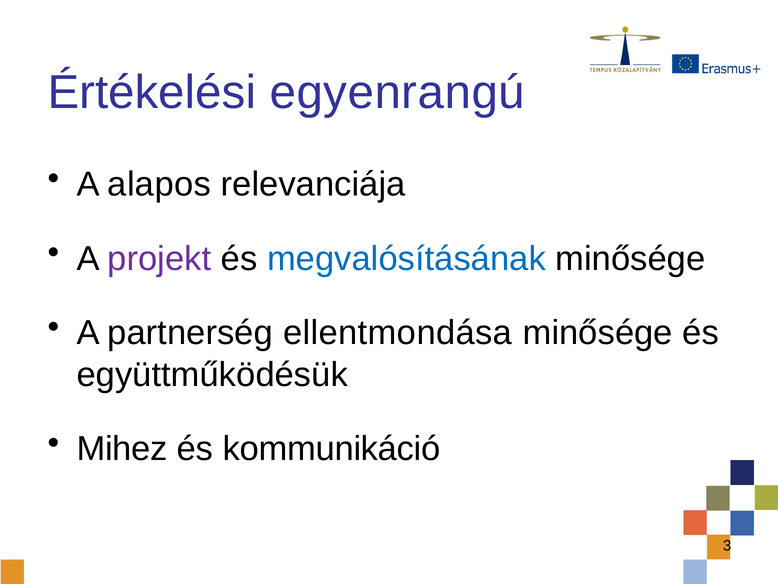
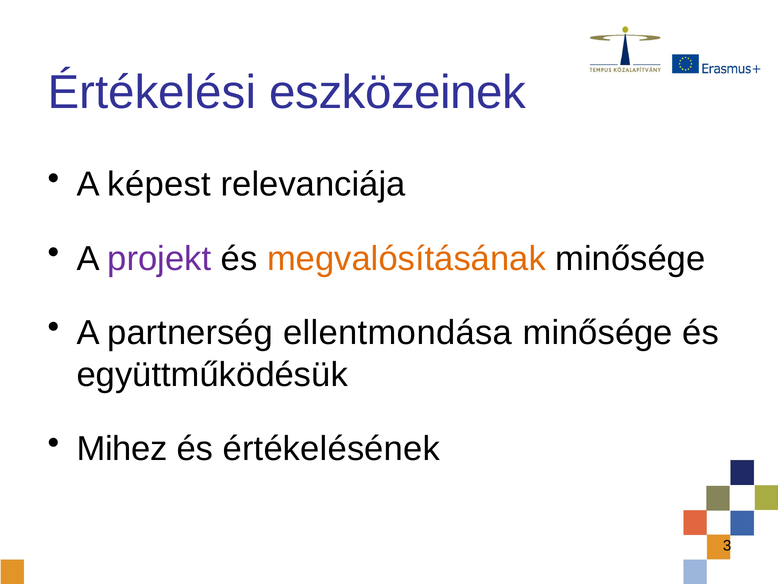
egyenrangú: egyenrangú -> eszközeinek
alapos: alapos -> képest
megvalósításának colour: blue -> orange
kommunikáció: kommunikáció -> értékelésének
